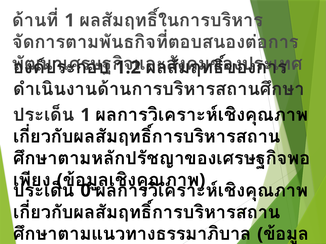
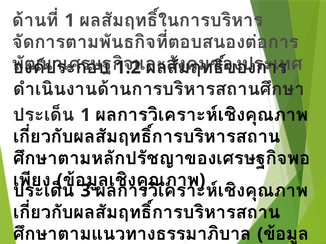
0: 0 -> 3
